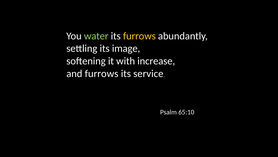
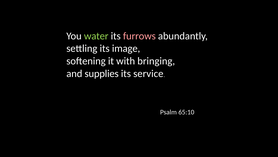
furrows at (139, 36) colour: yellow -> pink
increase: increase -> bringing
and furrows: furrows -> supplies
